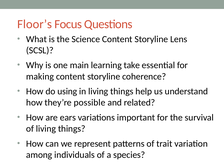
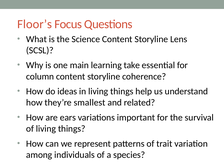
making: making -> column
using: using -> ideas
possible: possible -> smallest
